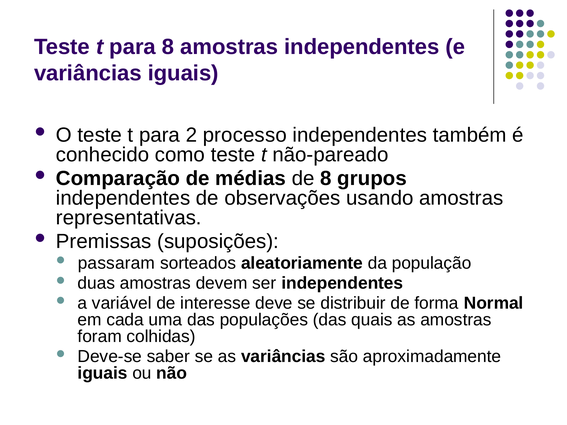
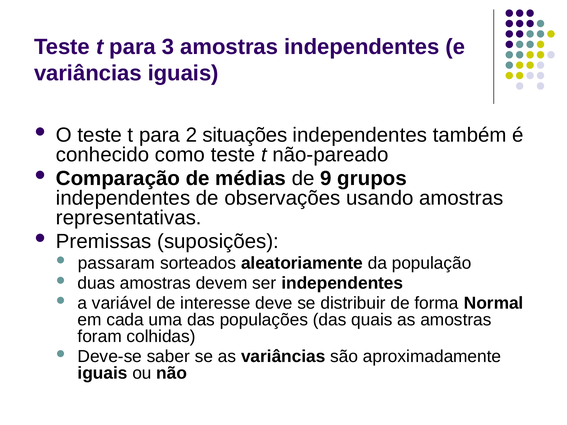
para 8: 8 -> 3
processo: processo -> situações
de 8: 8 -> 9
